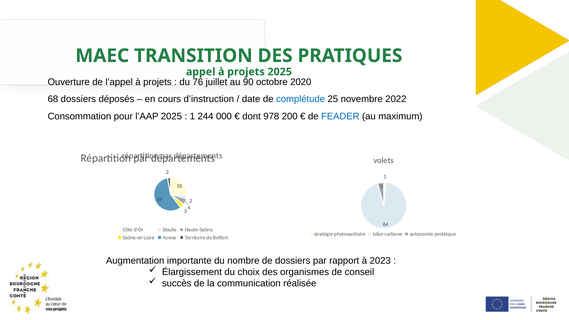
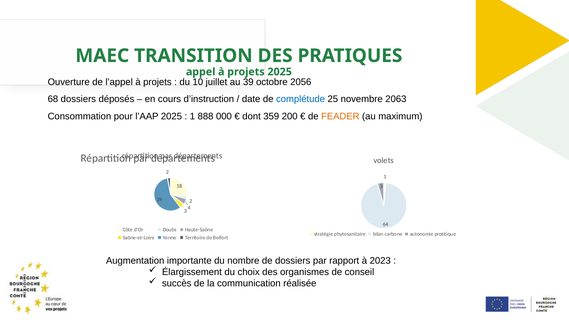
76: 76 -> 10
au 90: 90 -> 39
2020: 2020 -> 2056
2022: 2022 -> 2063
244: 244 -> 888
978: 978 -> 359
FEADER colour: blue -> orange
